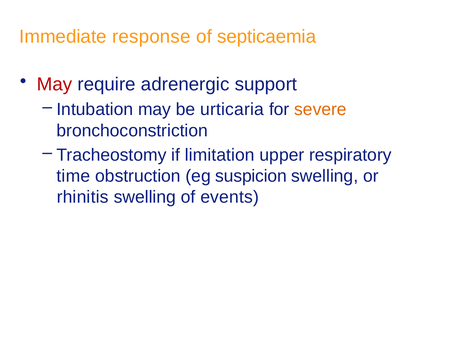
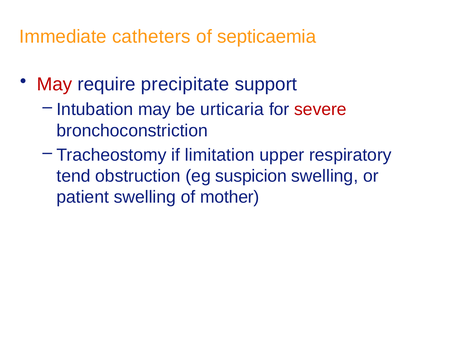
response: response -> catheters
adrenergic: adrenergic -> precipitate
severe colour: orange -> red
time: time -> tend
rhinitis: rhinitis -> patient
events: events -> mother
